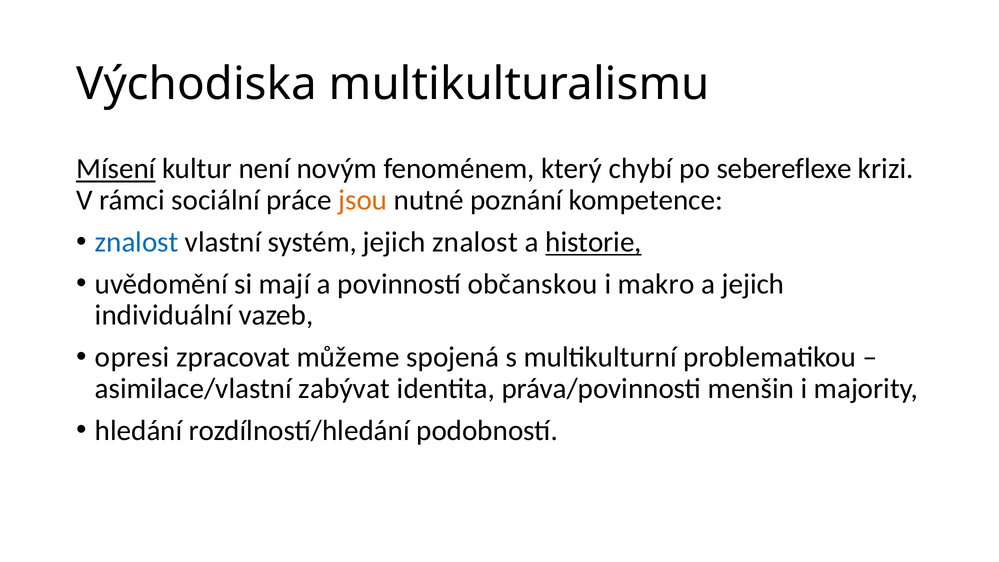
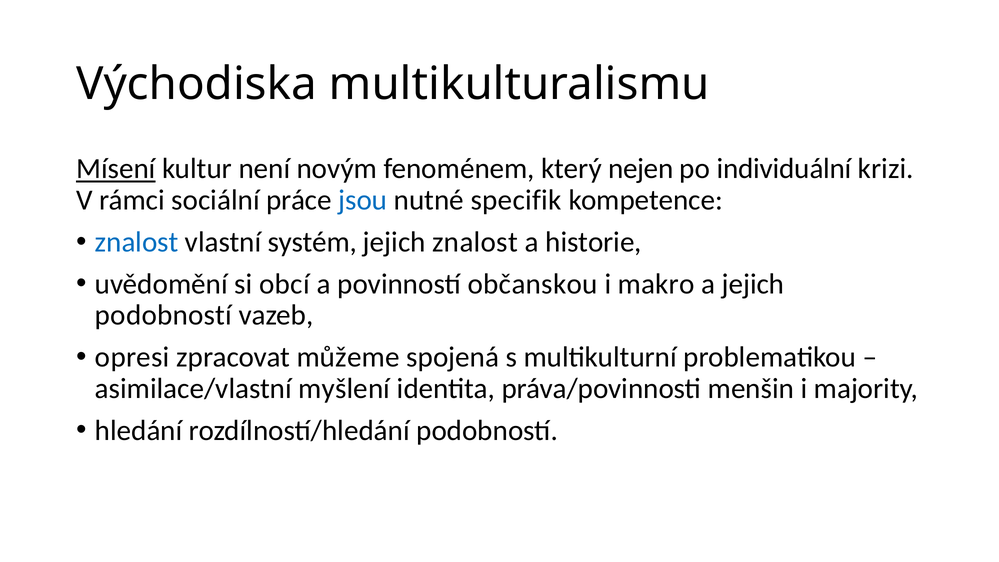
chybí: chybí -> nejen
sebereflexe: sebereflexe -> individuální
jsou colour: orange -> blue
poznání: poznání -> specifik
historie underline: present -> none
mají: mají -> obcí
individuální at (164, 315): individuální -> podobností
zabývat: zabývat -> myšlení
